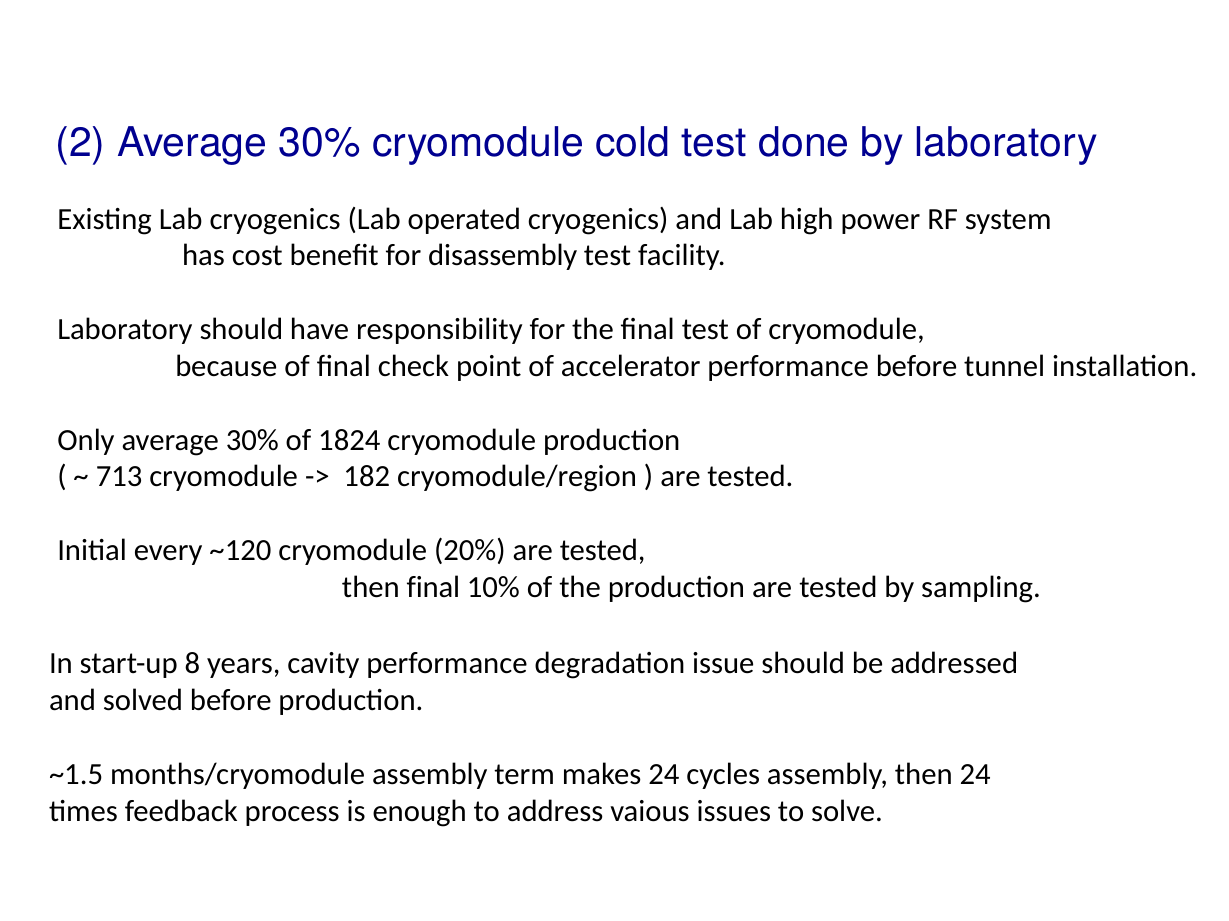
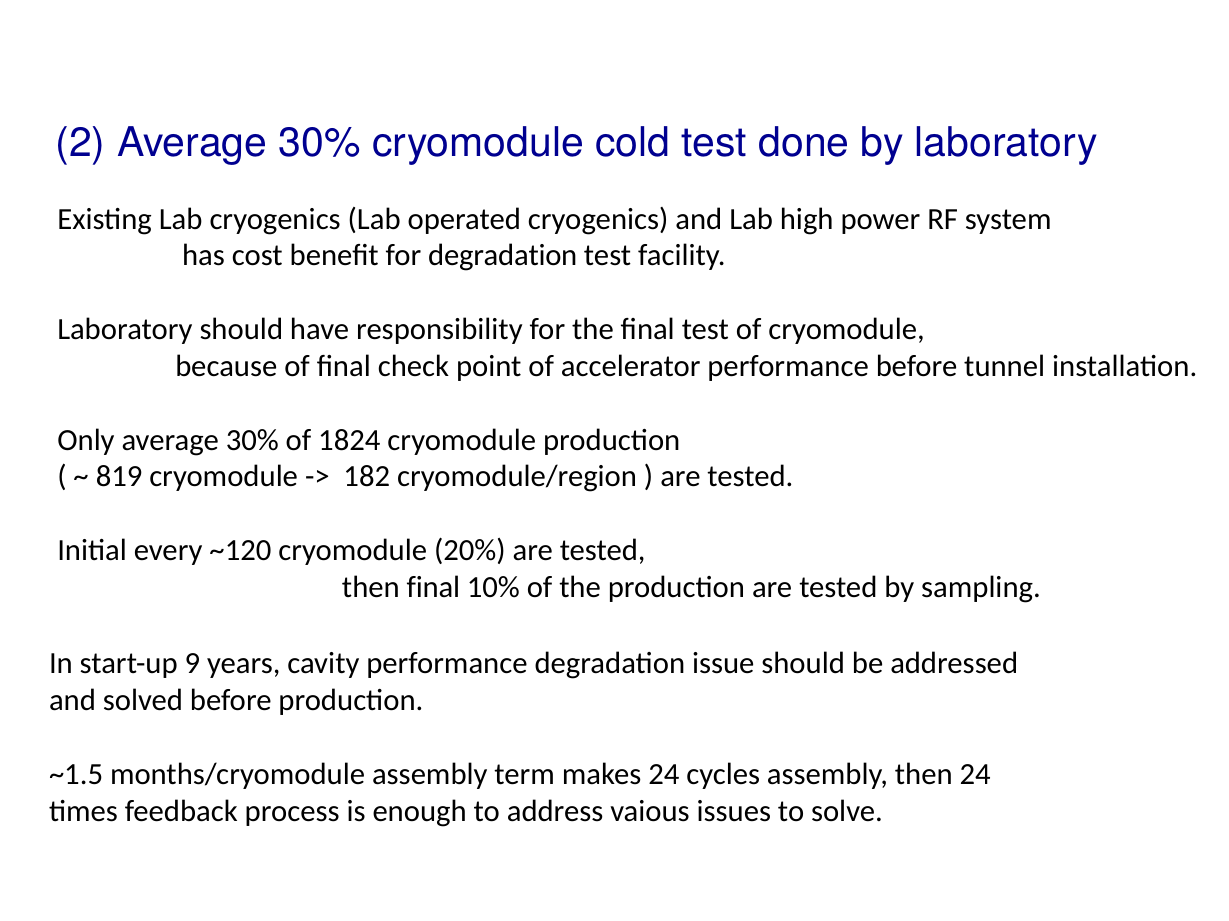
for disassembly: disassembly -> degradation
713: 713 -> 819
8: 8 -> 9
